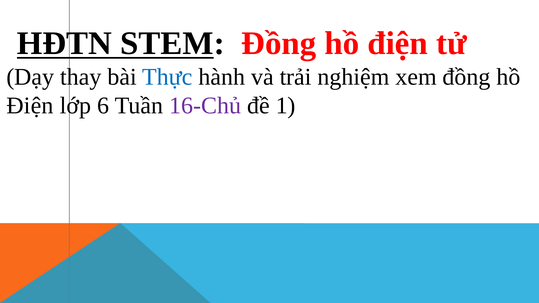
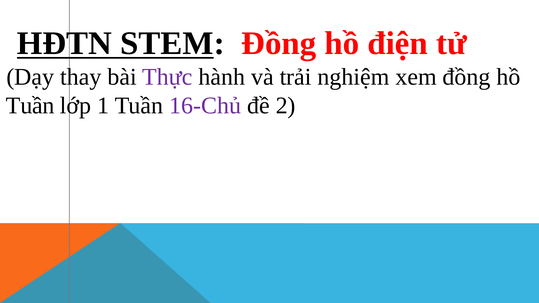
Thực colour: blue -> purple
Điện at (30, 106): Điện -> Tuần
6: 6 -> 1
đề 1: 1 -> 2
